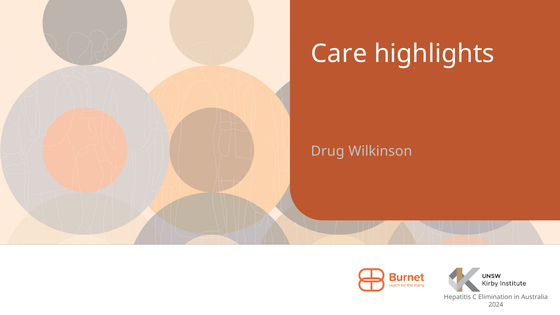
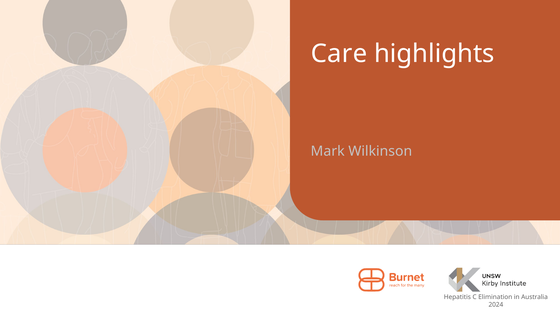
Drug: Drug -> Mark
